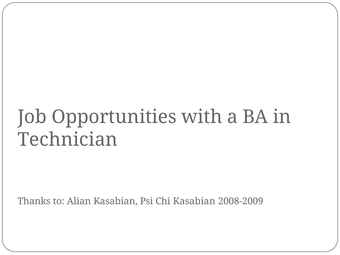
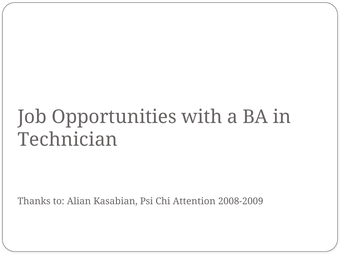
Chi Kasabian: Kasabian -> Attention
